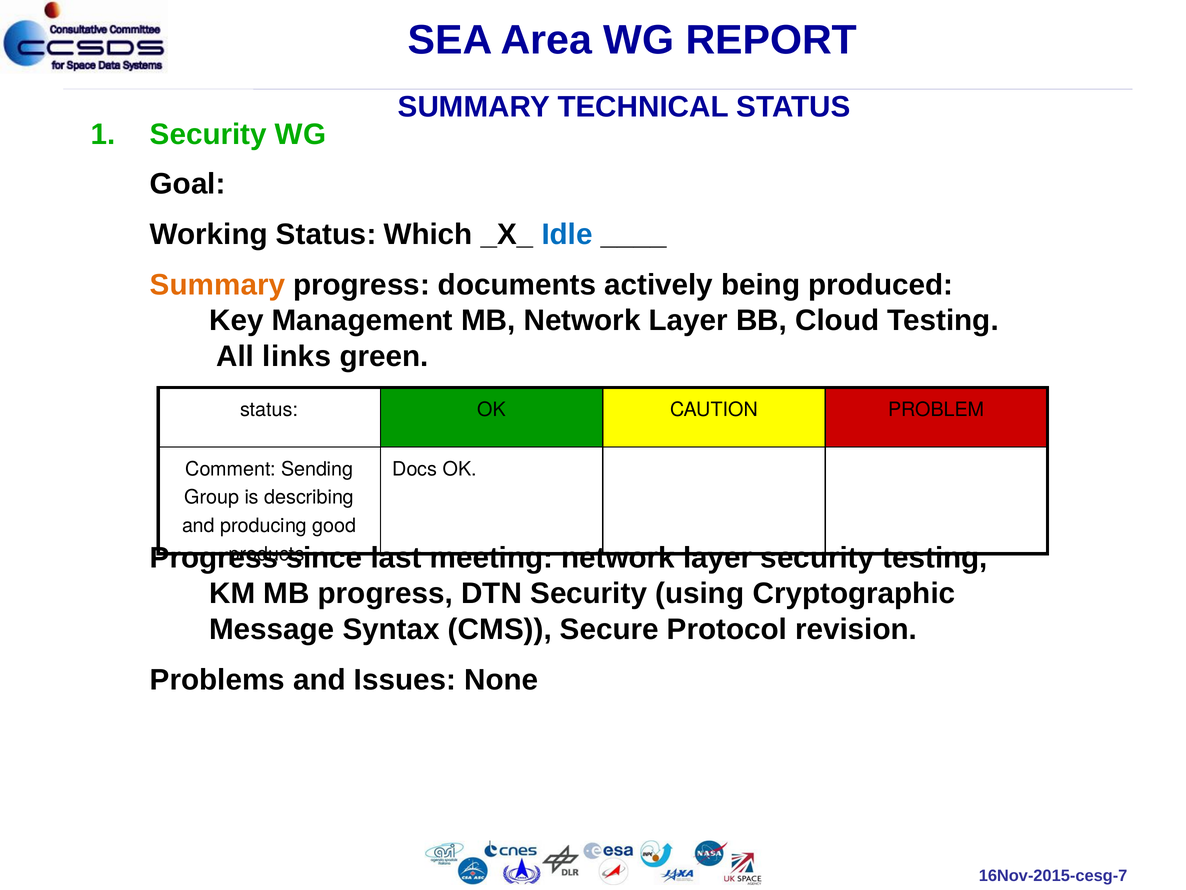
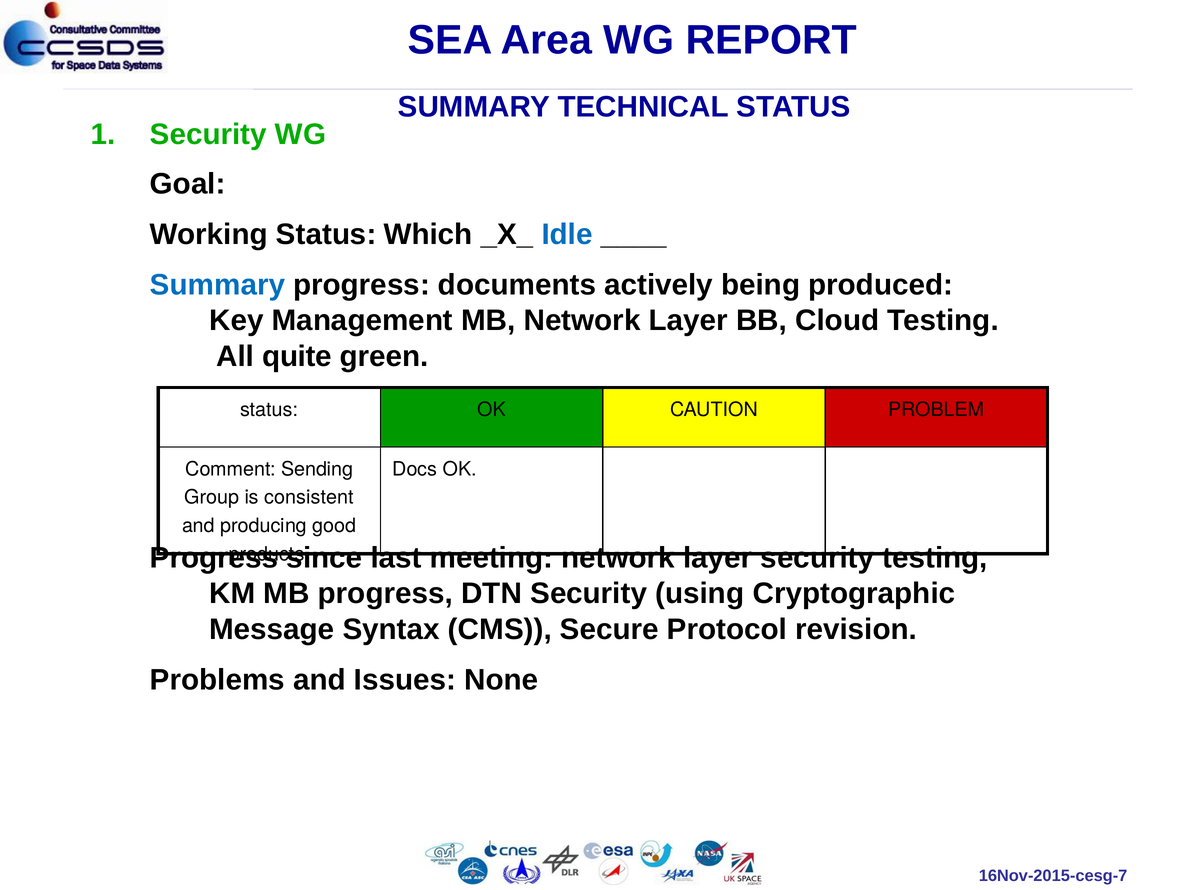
Summary at (218, 285) colour: orange -> blue
links: links -> quite
describing: describing -> consistent
